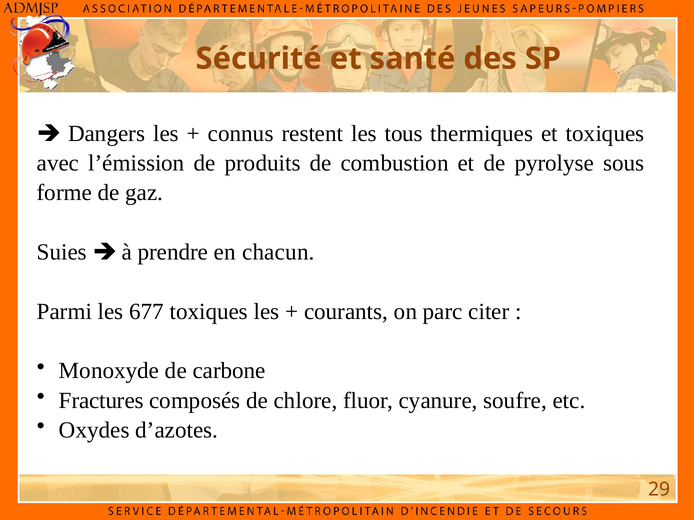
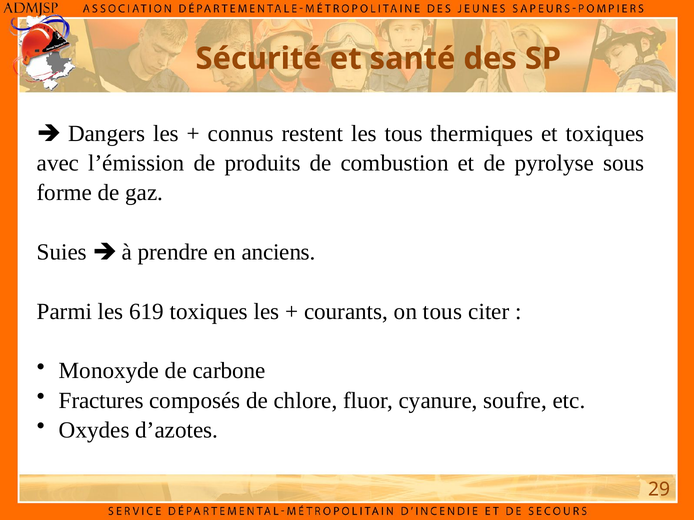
chacun: chacun -> anciens
677: 677 -> 619
on parc: parc -> tous
